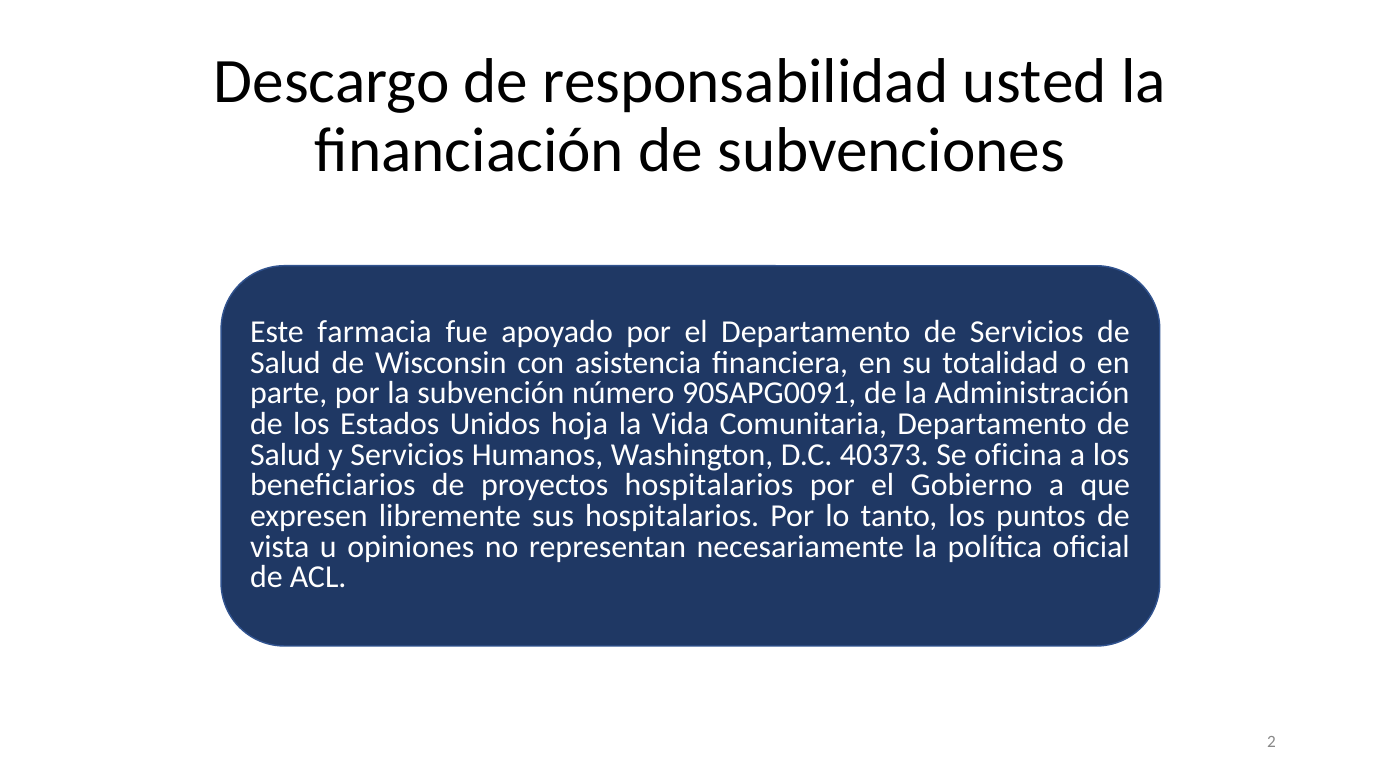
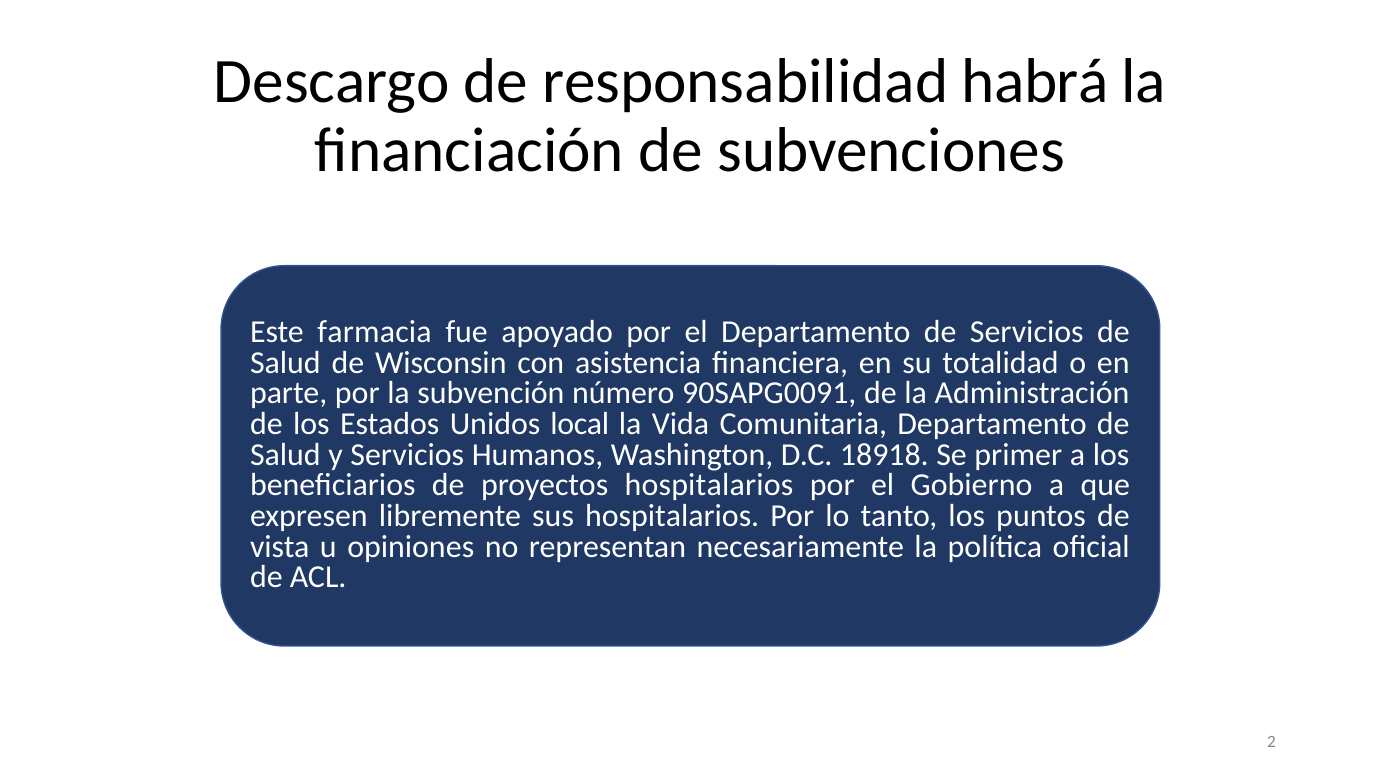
usted: usted -> habrá
hoja: hoja -> local
40373: 40373 -> 18918
oficina: oficina -> primer
